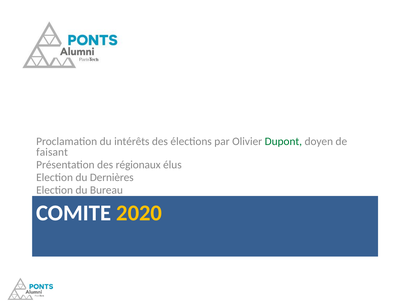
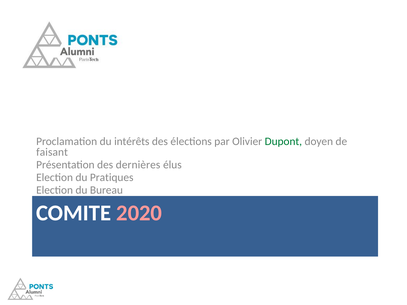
régionaux: régionaux -> dernières
Dernières: Dernières -> Pratiques
2020 colour: yellow -> pink
